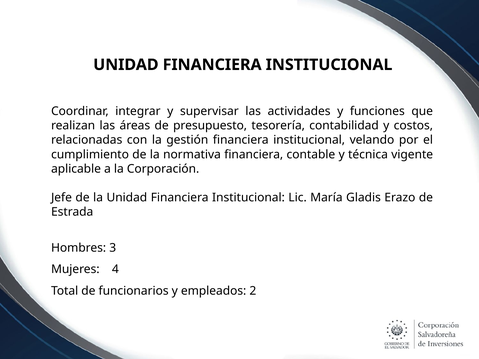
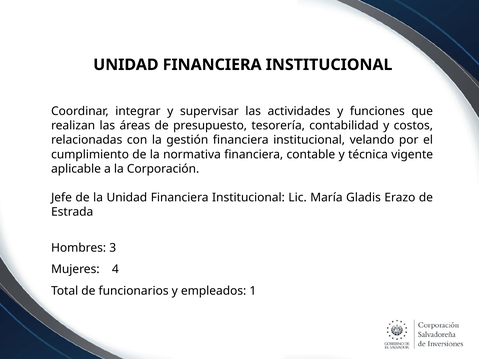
2: 2 -> 1
